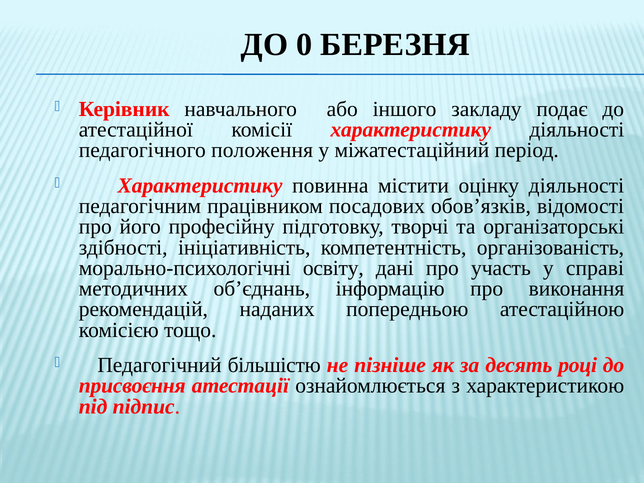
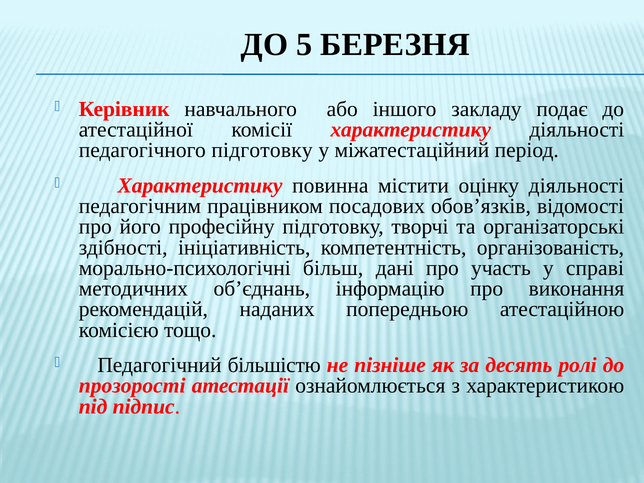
0: 0 -> 5
педагогічного положення: положення -> підготовку
освіту: освіту -> більш
році: році -> ролі
присвоєння: присвоєння -> прозорості
